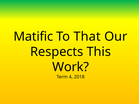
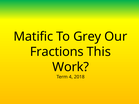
That: That -> Grey
Respects: Respects -> Fractions
